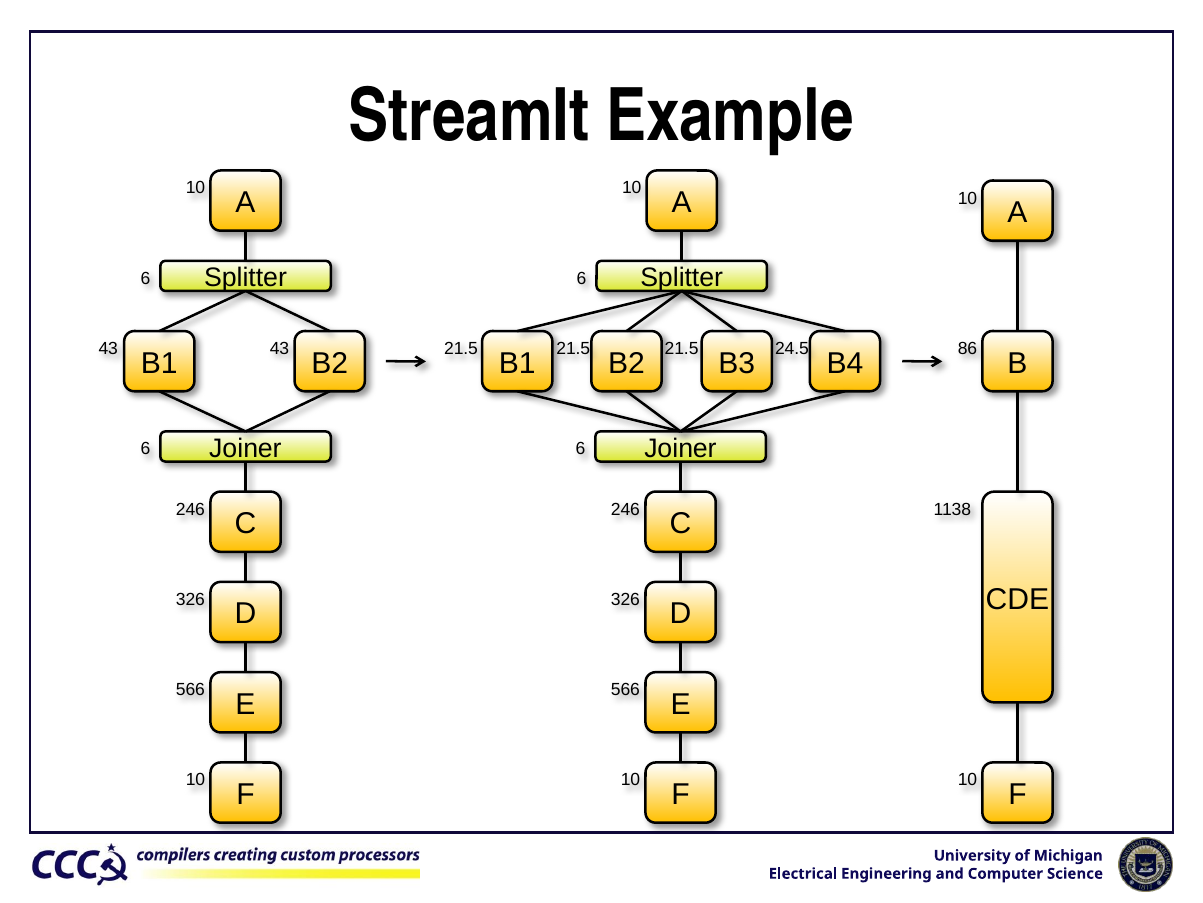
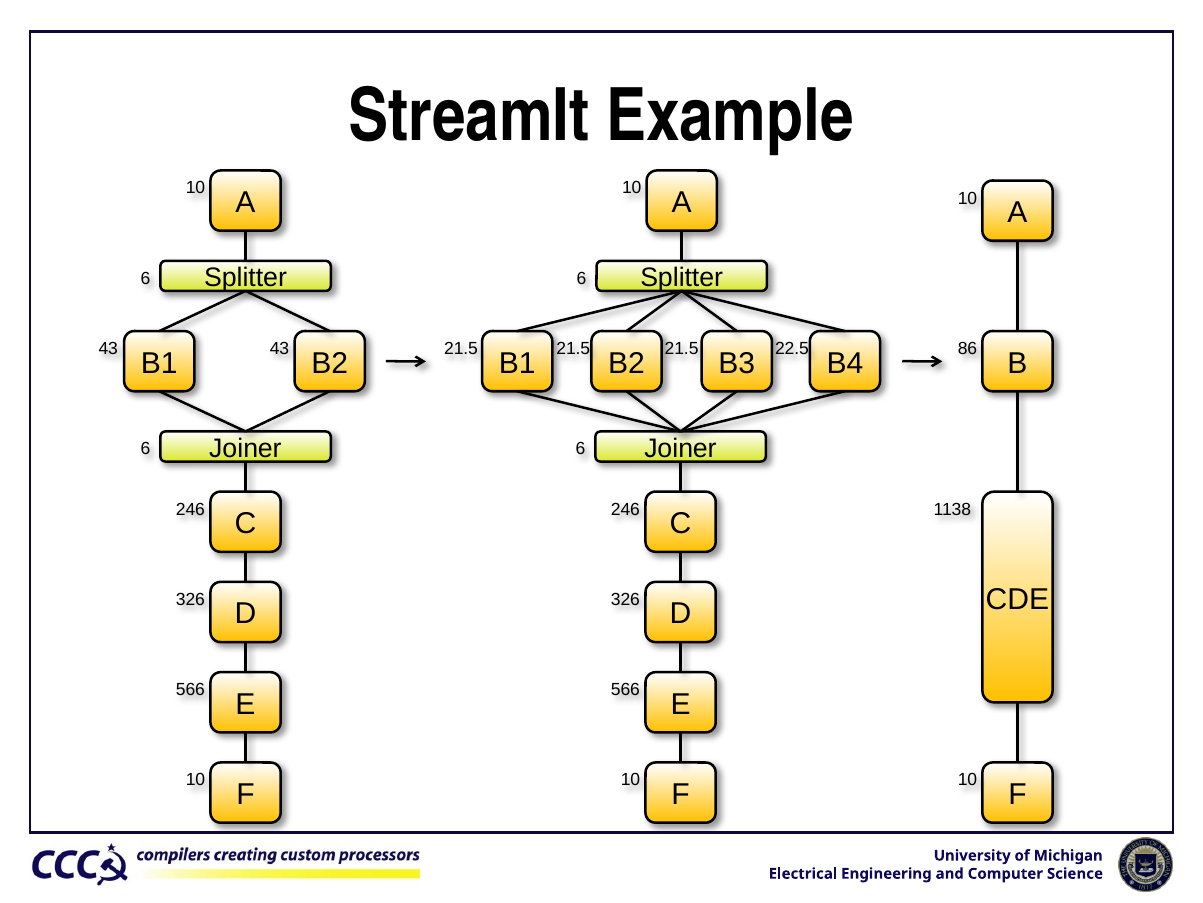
24.5: 24.5 -> 22.5
